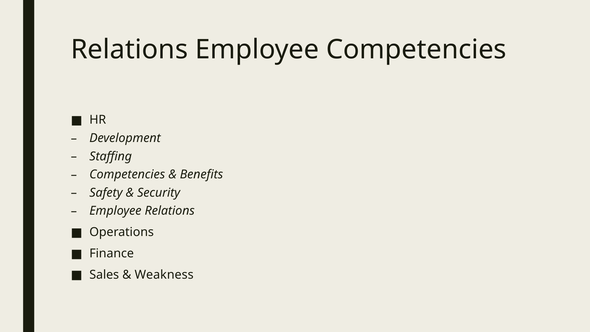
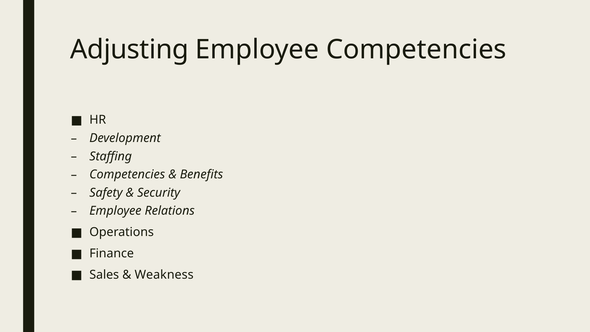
Relations at (129, 50): Relations -> Adjusting
